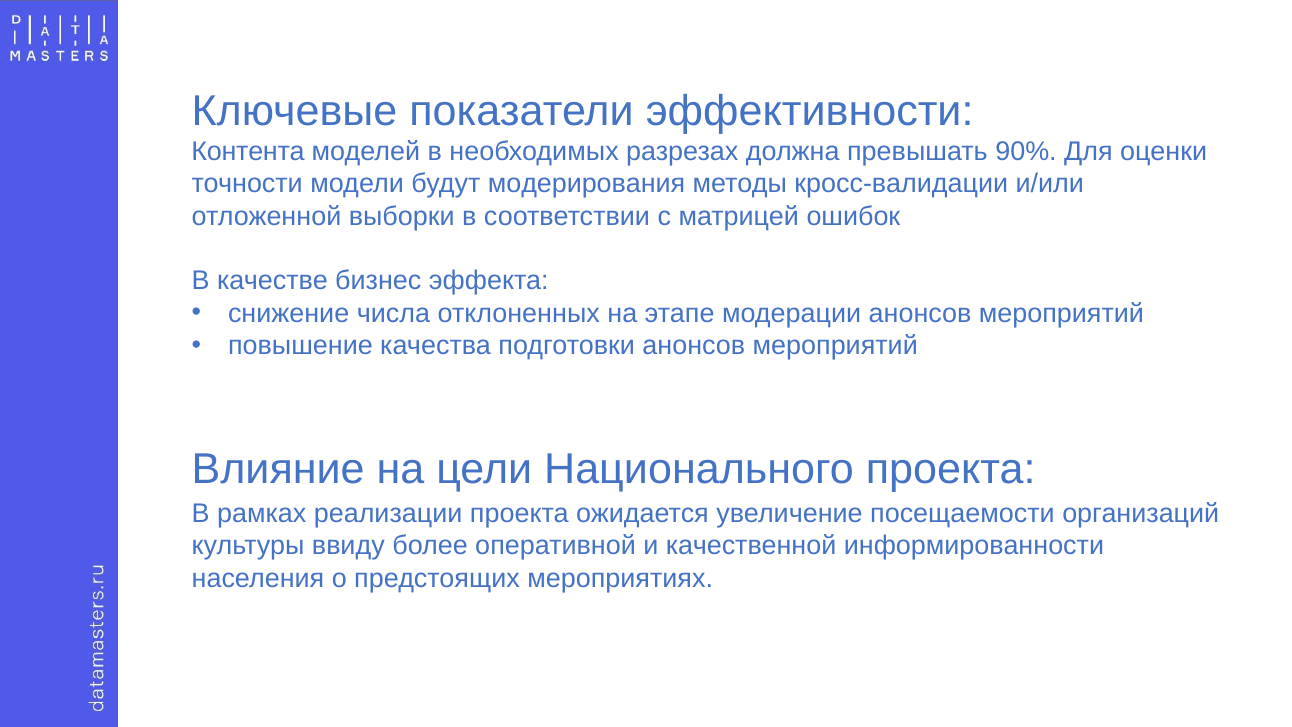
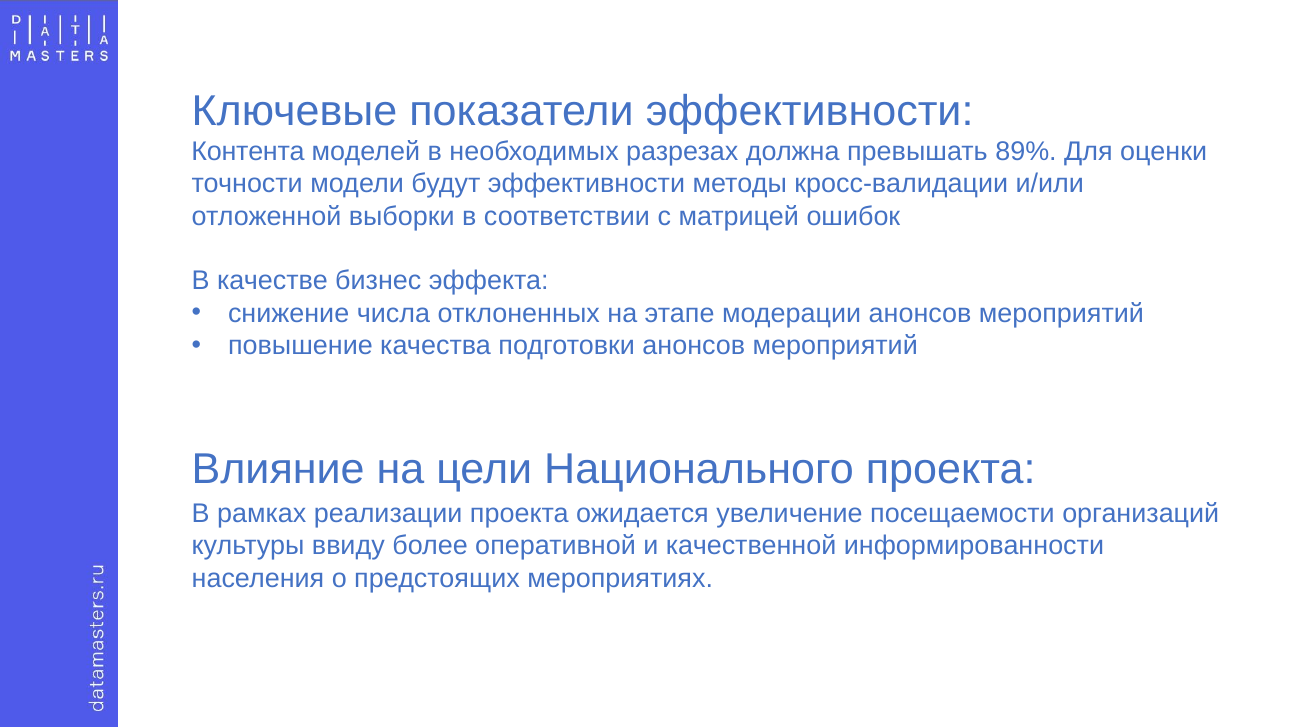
90%: 90% -> 89%
будут модерирования: модерирования -> эффективности
